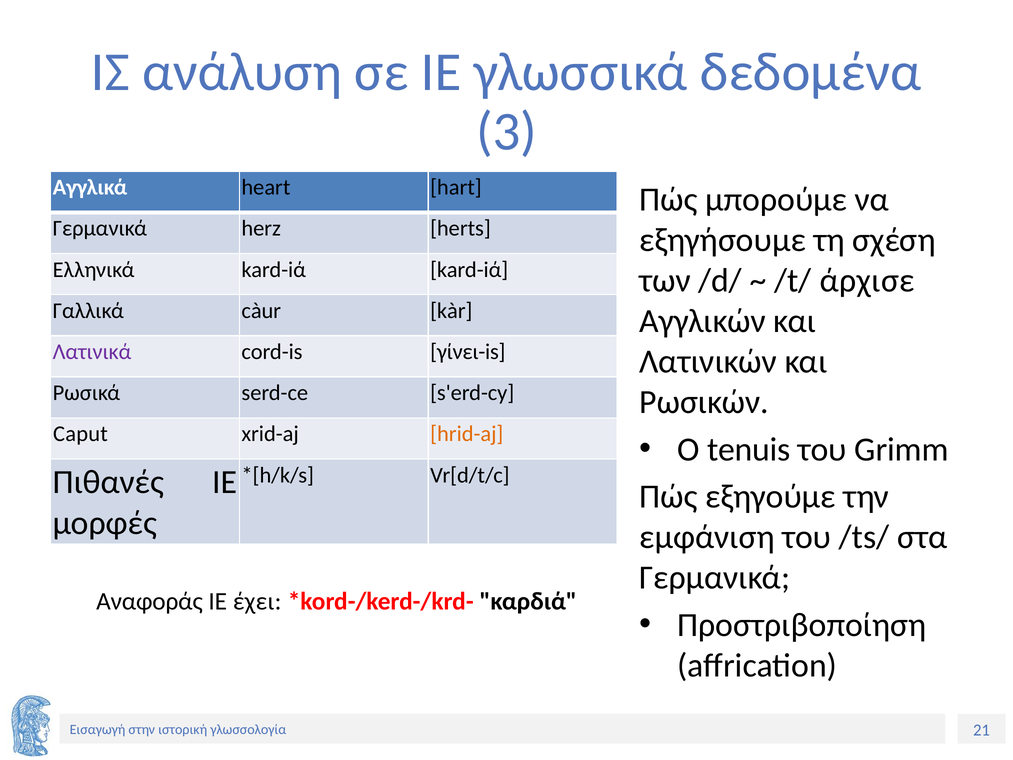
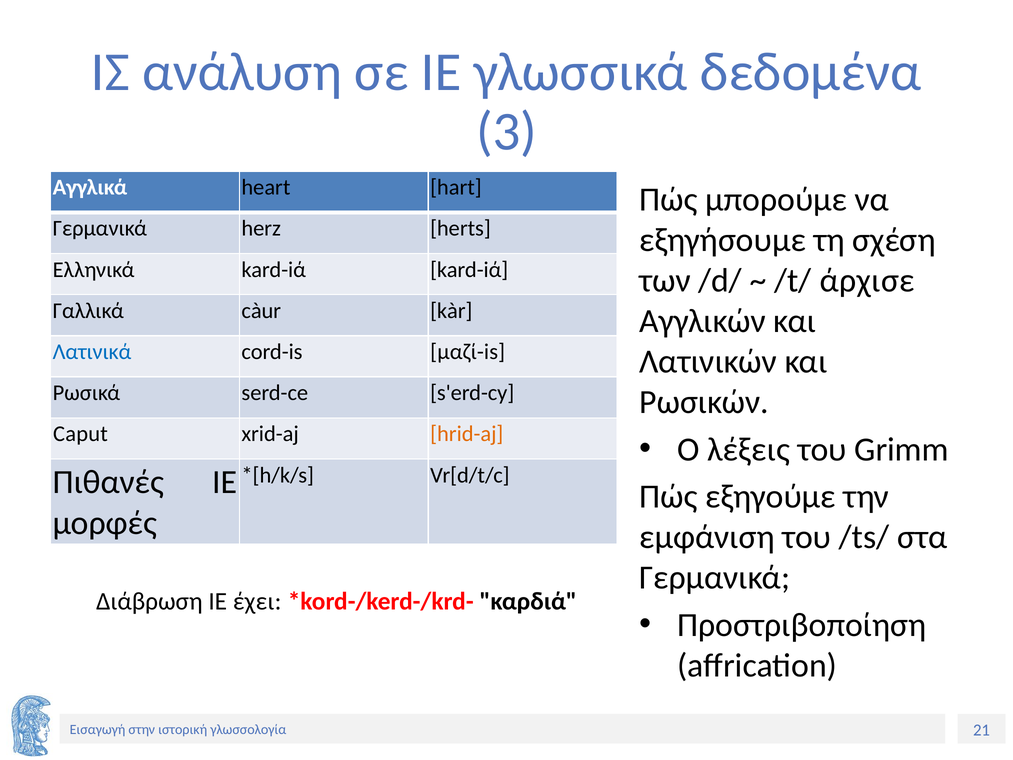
Λατινικά colour: purple -> blue
γίνει-is: γίνει-is -> μαζί-is
tenuis: tenuis -> λέξεις
Αναφοράς: Αναφοράς -> Διάβρωση
